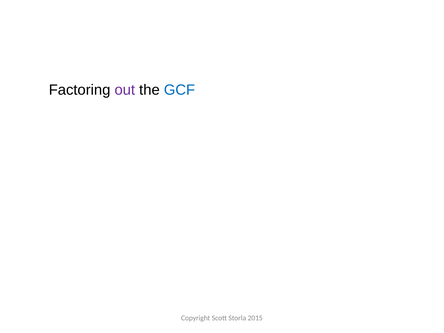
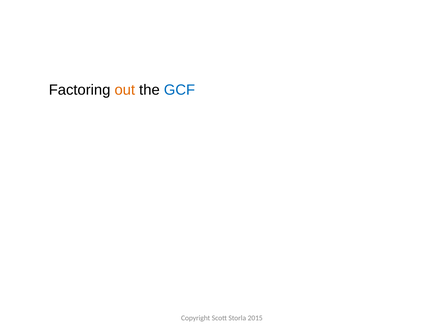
out colour: purple -> orange
